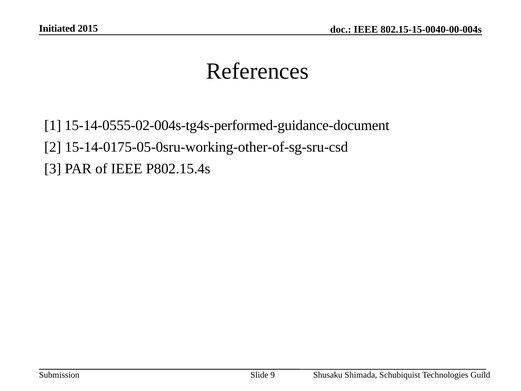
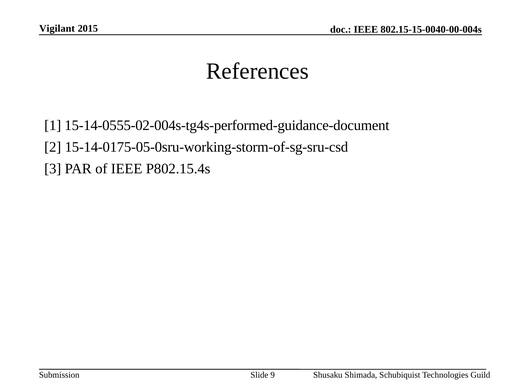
Initiated: Initiated -> Vigilant
15-14-0175-05-0sru-working-other-of-sg-sru-csd: 15-14-0175-05-0sru-working-other-of-sg-sru-csd -> 15-14-0175-05-0sru-working-storm-of-sg-sru-csd
